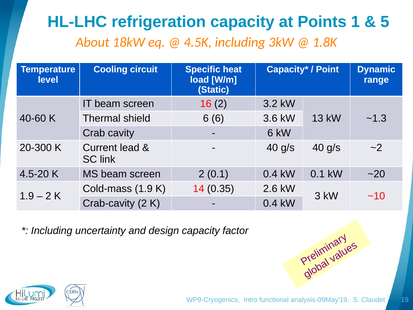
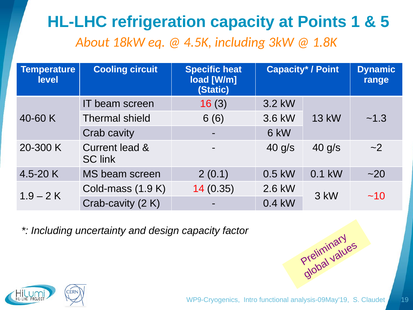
16 2: 2 -> 3
0.1 0.4: 0.4 -> 0.5
